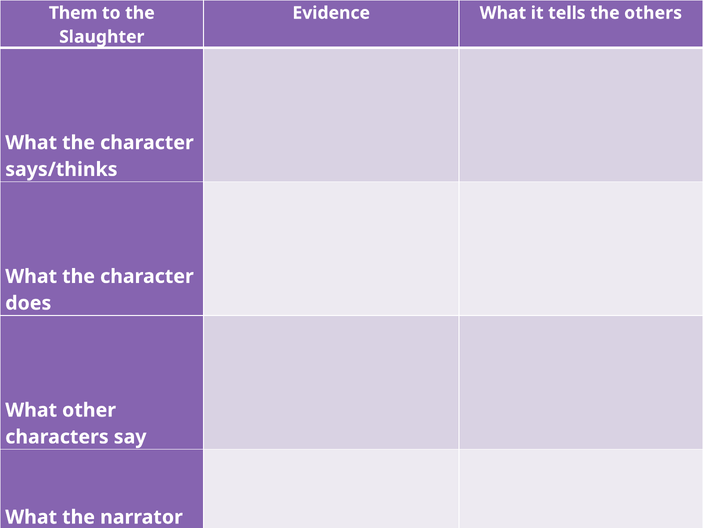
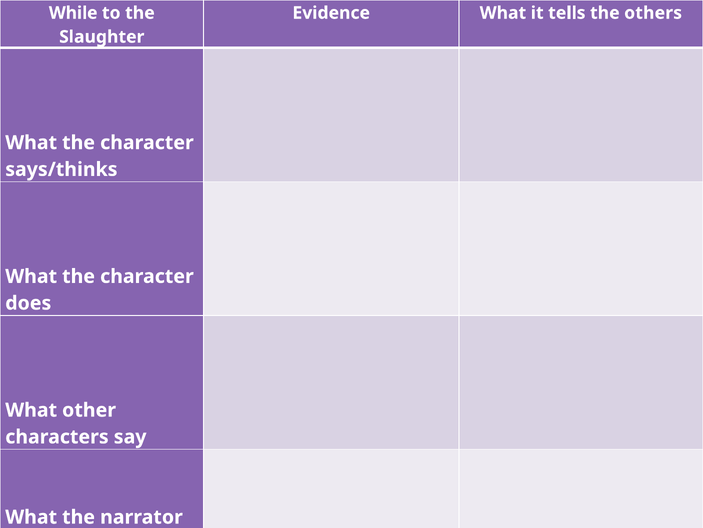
Them: Them -> While
